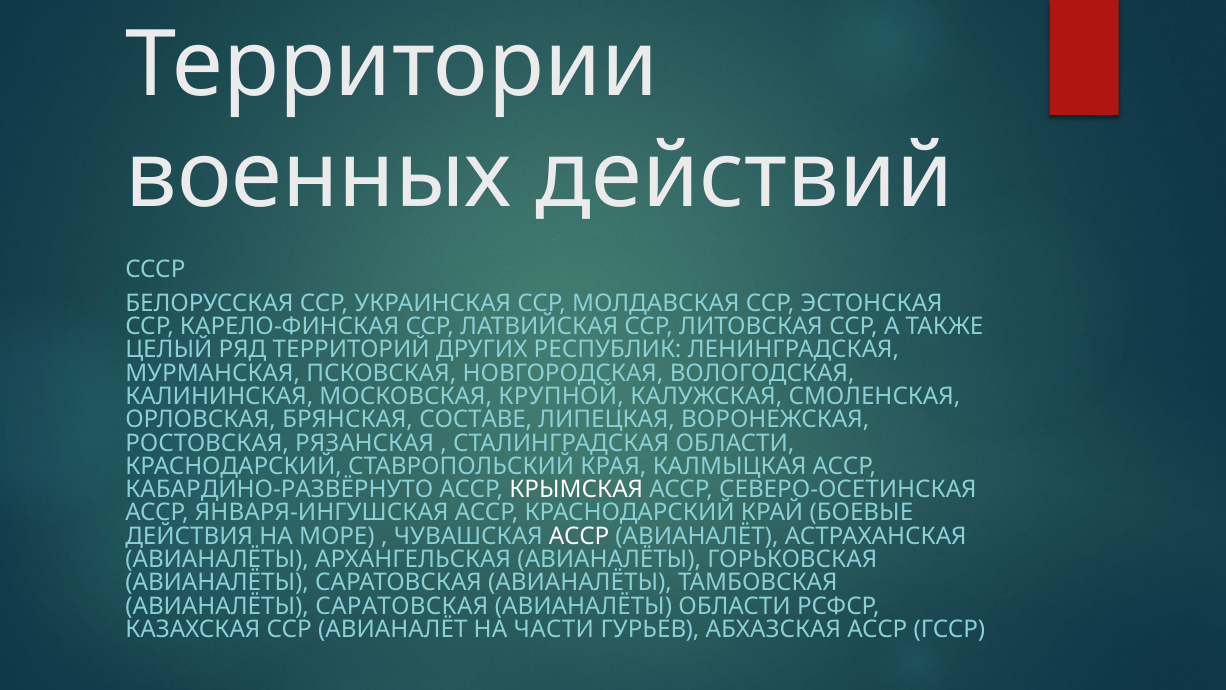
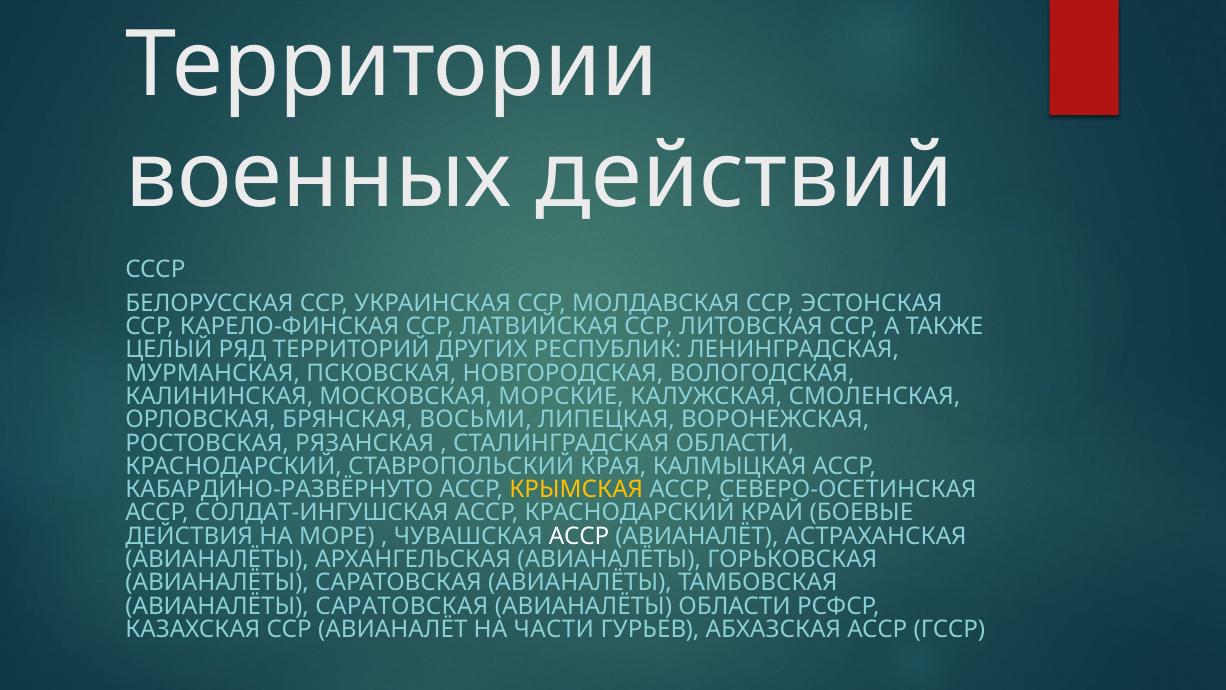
КРУПНОЙ: КРУПНОЙ -> МОРСКИЕ
СОСТАВЕ: СОСТАВЕ -> ВОСЬМИ
КРЫМСКАЯ colour: white -> yellow
ЯНВАРЯ-ИНГУШСКАЯ: ЯНВАРЯ-ИНГУШСКАЯ -> СОЛДАТ-ИНГУШСКАЯ
